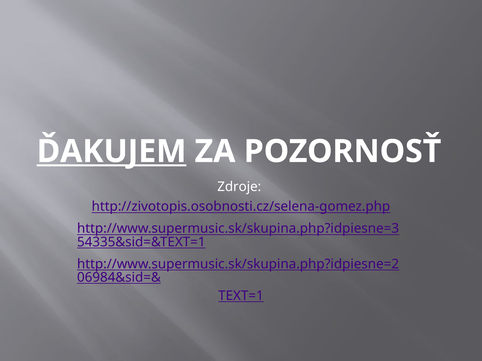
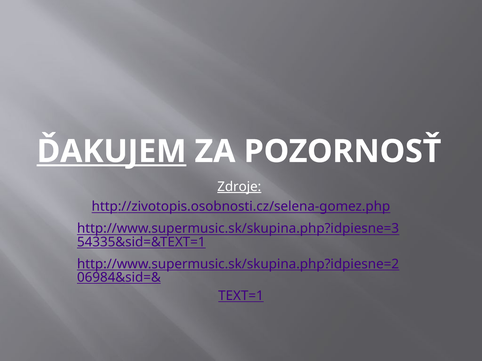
Zdroje underline: none -> present
